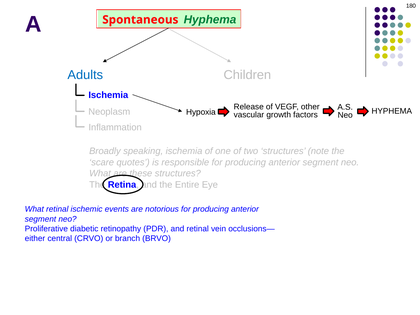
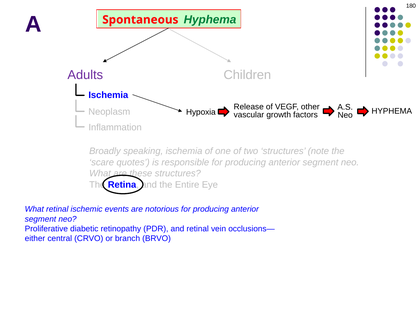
Adults colour: blue -> purple
